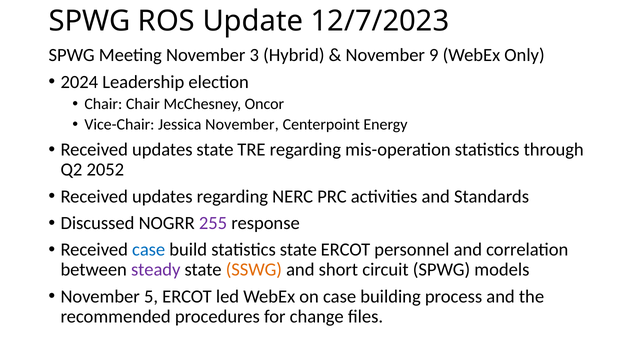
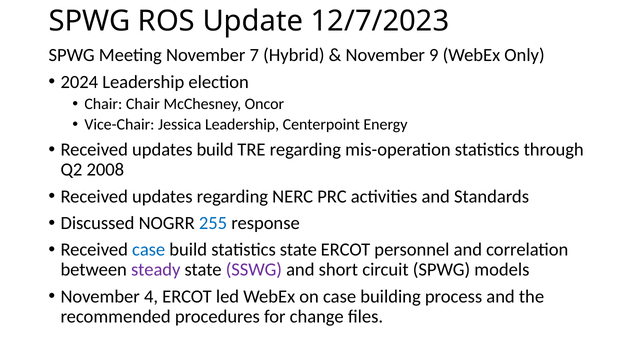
3: 3 -> 7
Jessica November: November -> Leadership
updates state: state -> build
2052: 2052 -> 2008
255 colour: purple -> blue
SSWG colour: orange -> purple
5: 5 -> 4
